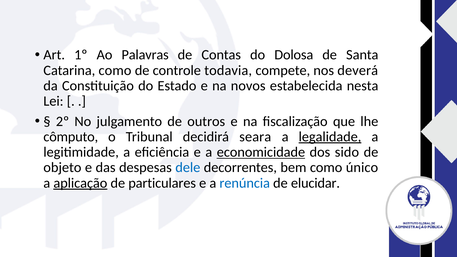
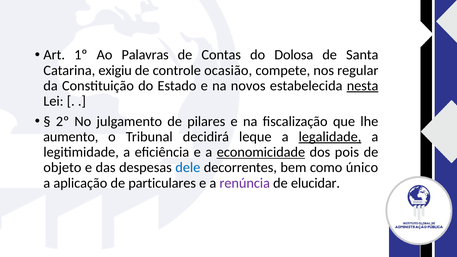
Catarina como: como -> exigiu
todavia: todavia -> ocasião
deverá: deverá -> regular
nesta underline: none -> present
outros: outros -> pilares
cômputo: cômputo -> aumento
seara: seara -> leque
sido: sido -> pois
aplicação underline: present -> none
renúncia colour: blue -> purple
